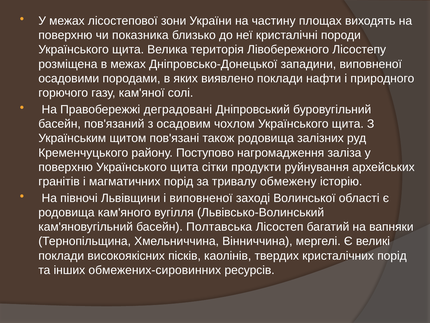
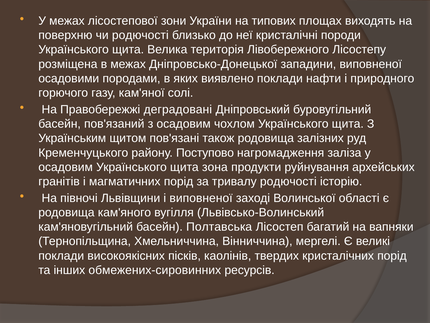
частину: частину -> типових
чи показника: показника -> родючості
поверхню at (66, 167): поверхню -> осадовим
сітки: сітки -> зона
тривалу обмежену: обмежену -> родючості
